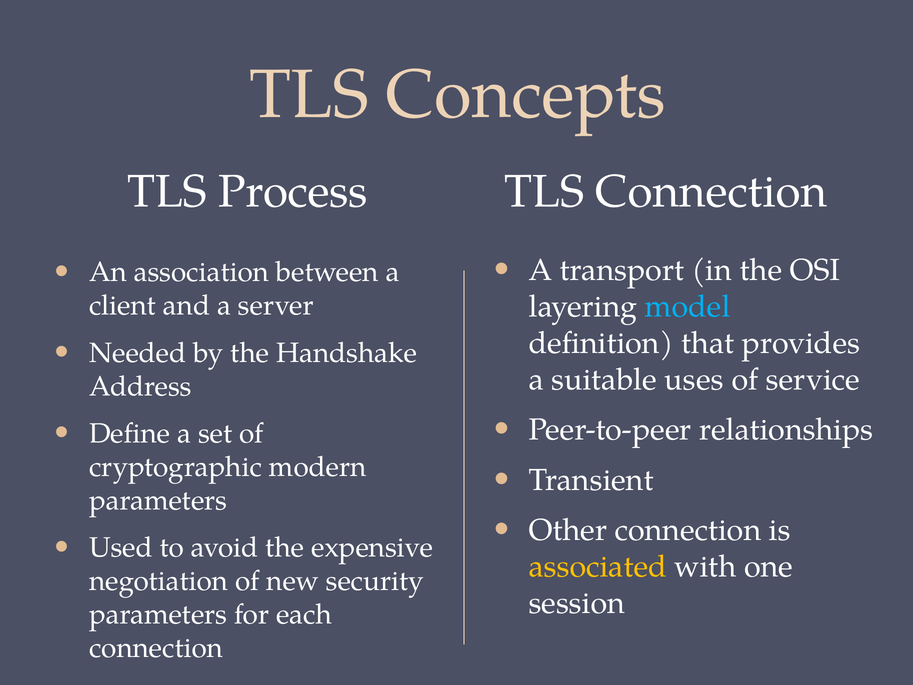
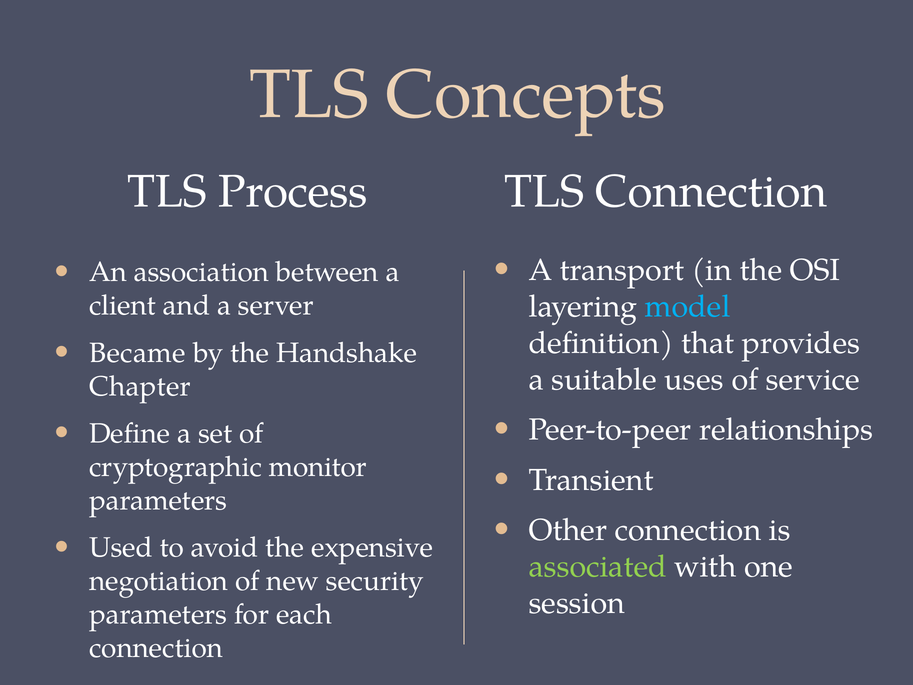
Needed: Needed -> Became
Address: Address -> Chapter
modern: modern -> monitor
associated colour: yellow -> light green
